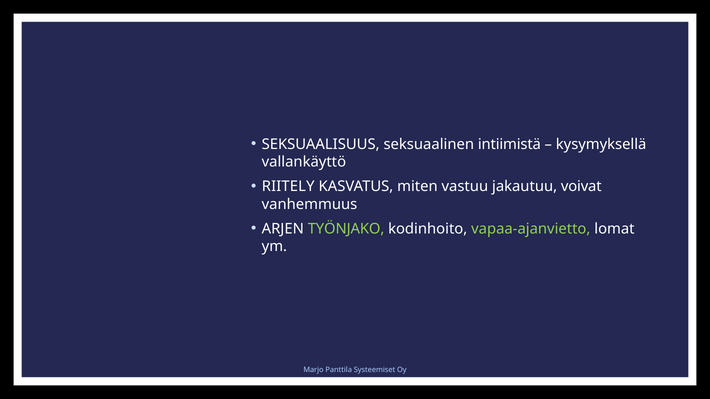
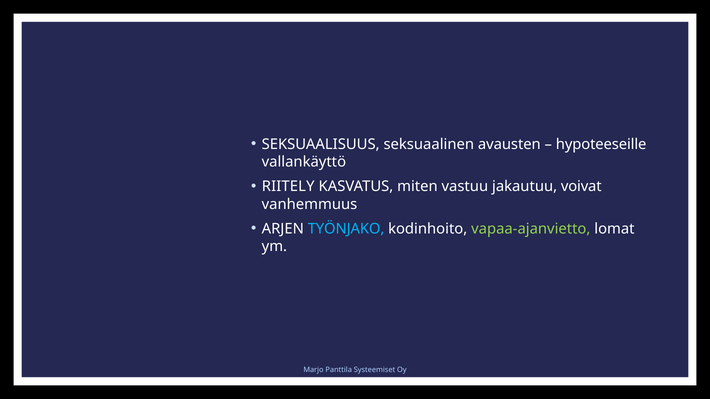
intiimistä: intiimistä -> avausten
kysymyksellä: kysymyksellä -> hypoteeseille
TYÖNJAKO colour: light green -> light blue
